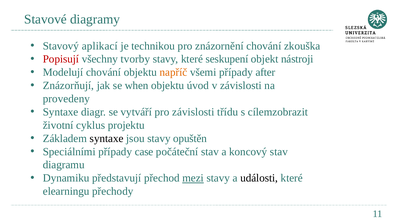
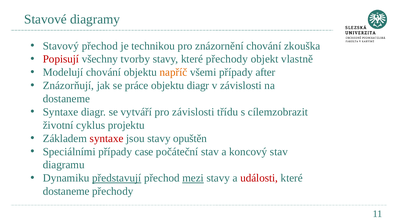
Stavový aplikací: aplikací -> přechod
které seskupení: seskupení -> přechody
nástroji: nástroji -> vlastně
when: when -> práce
objektu úvod: úvod -> diagr
provedeny at (66, 99): provedeny -> dostaneme
syntaxe at (107, 139) colour: black -> red
představují underline: none -> present
události colour: black -> red
elearningu at (66, 192): elearningu -> dostaneme
